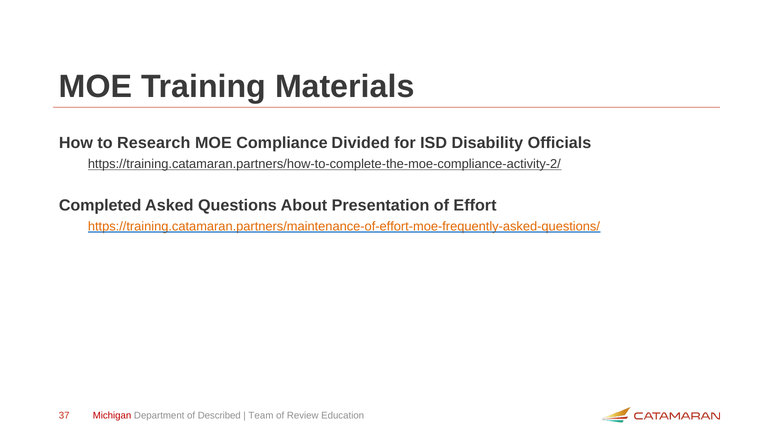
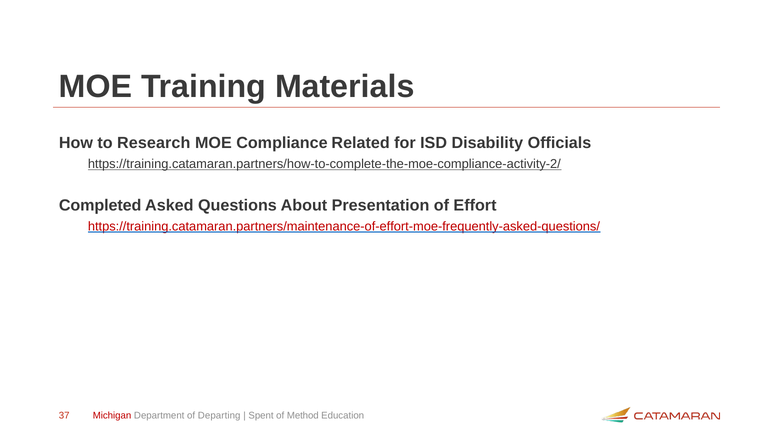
Divided: Divided -> Related
https://training.catamaran.partners/maintenance-of-effort-moe-frequently-asked-questions/ colour: orange -> red
Described: Described -> Departing
Team: Team -> Spent
Review: Review -> Method
